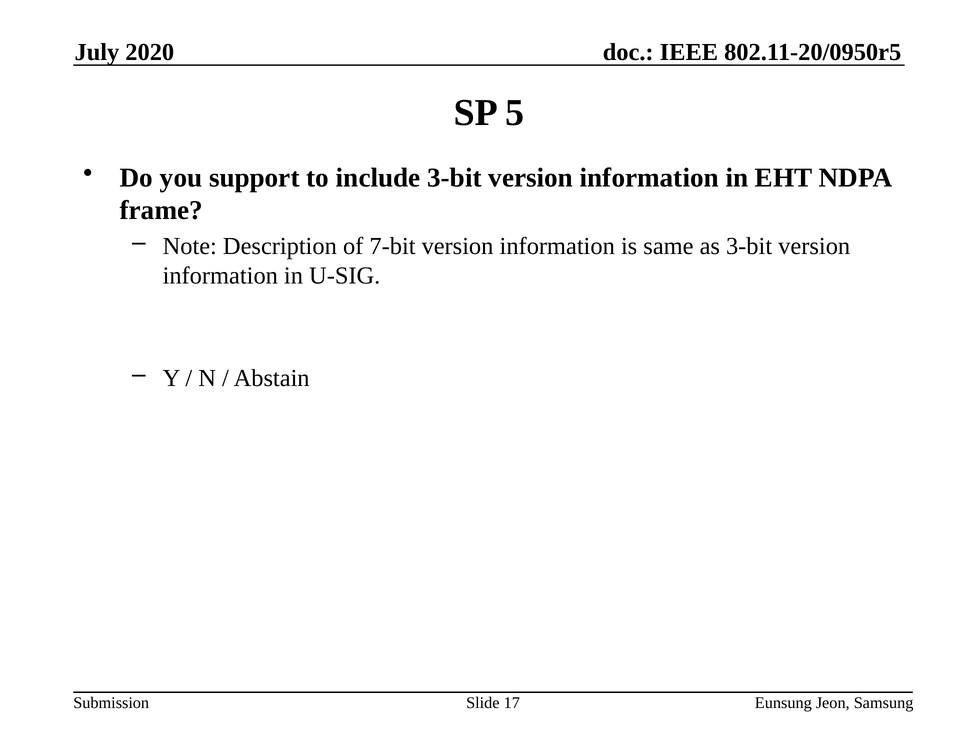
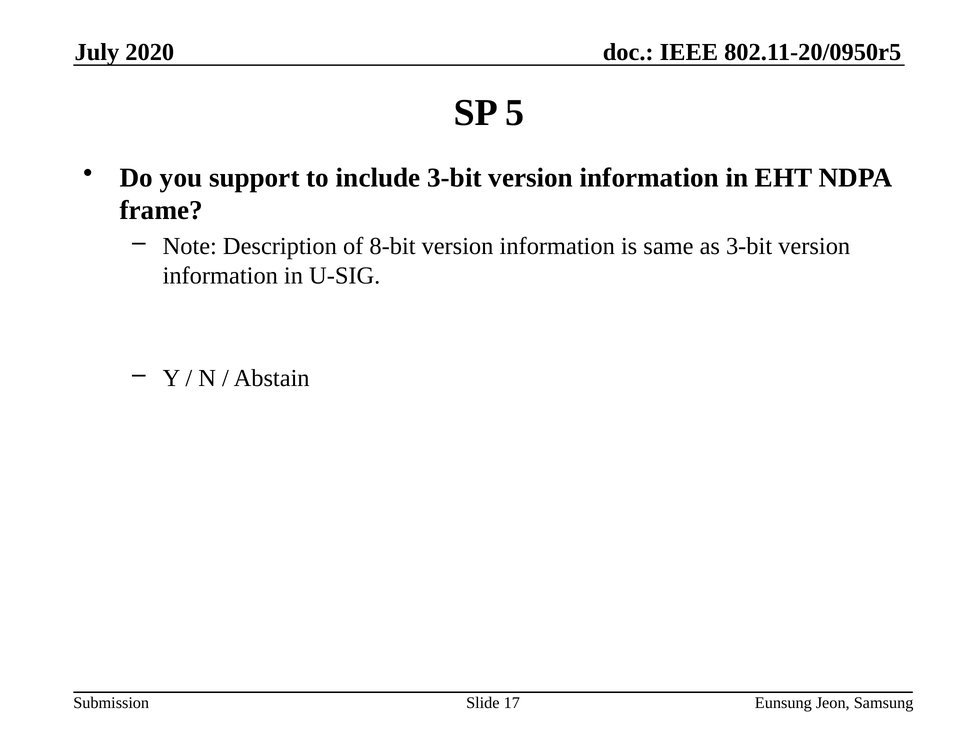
7-bit: 7-bit -> 8-bit
